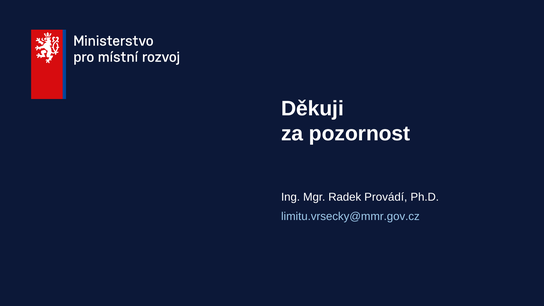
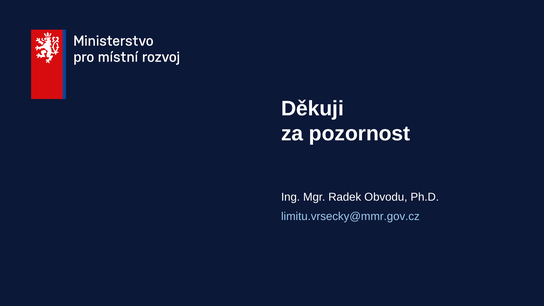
Provádí: Provádí -> Obvodu
